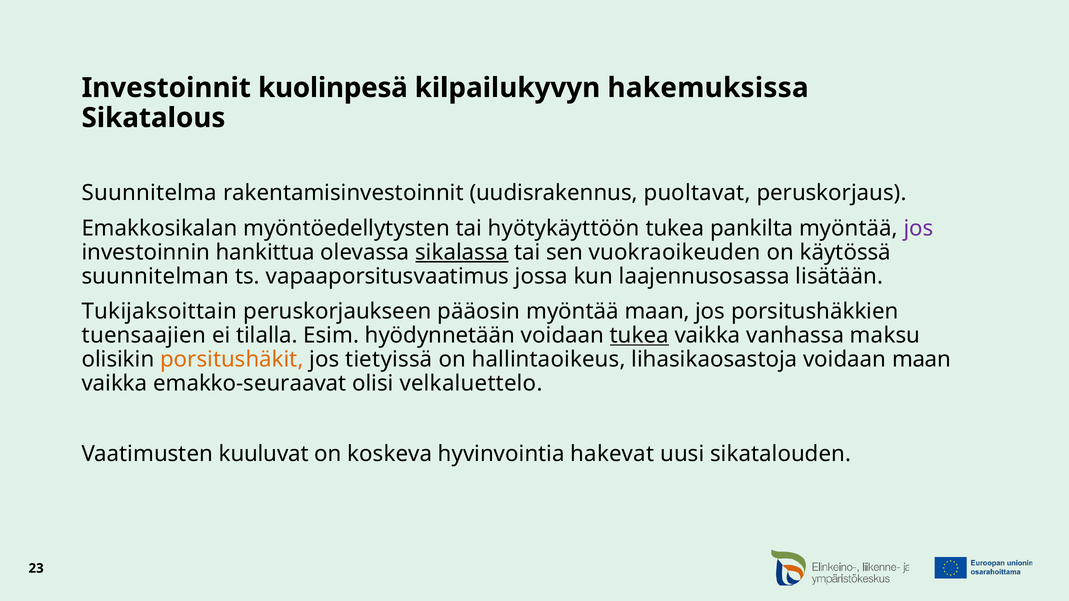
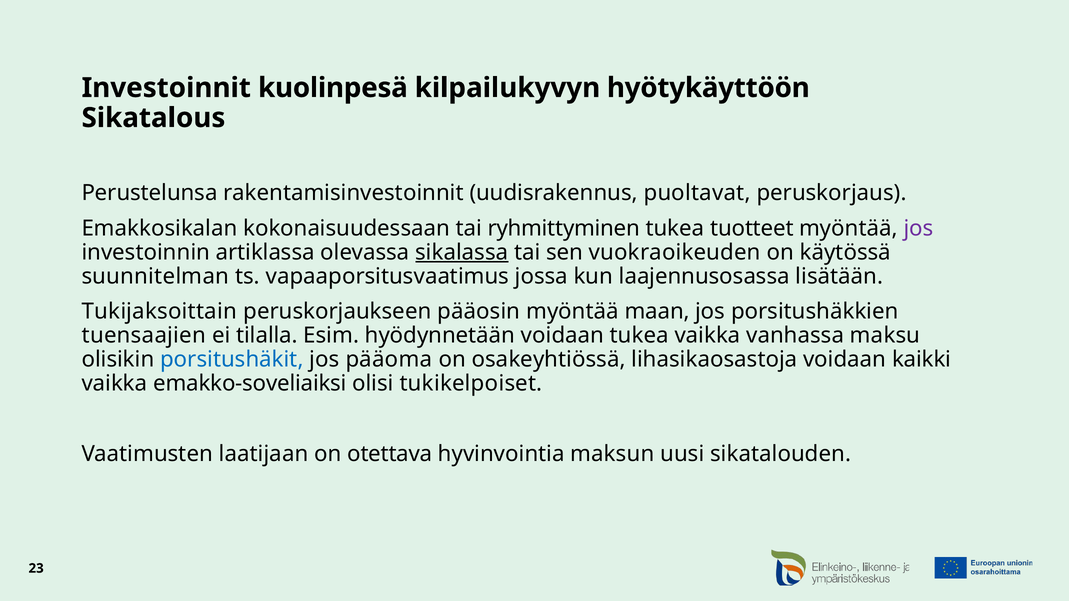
hakemuksissa: hakemuksissa -> hyötykäyttöön
Suunnitelma: Suunnitelma -> Perustelunsa
myöntöedellytysten: myöntöedellytysten -> kokonaisuudessaan
hyötykäyttöön: hyötykäyttöön -> ryhmittyminen
pankilta: pankilta -> tuotteet
hankittua: hankittua -> artiklassa
tukea at (639, 336) underline: present -> none
porsitushäkit colour: orange -> blue
tietyissä: tietyissä -> pääoma
hallintaoikeus: hallintaoikeus -> osakeyhtiössä
voidaan maan: maan -> kaikki
emakko-seuraavat: emakko-seuraavat -> emakko-soveliaiksi
velkaluettelo: velkaluettelo -> tukikelpoiset
kuuluvat: kuuluvat -> laatijaan
koskeva: koskeva -> otettava
hakevat: hakevat -> maksun
